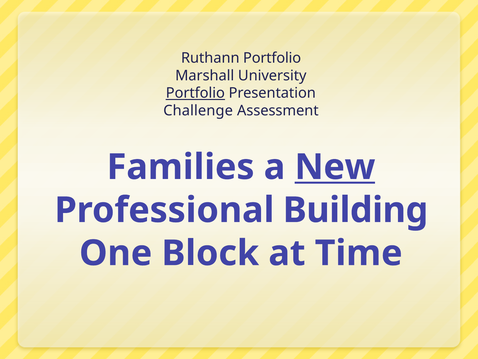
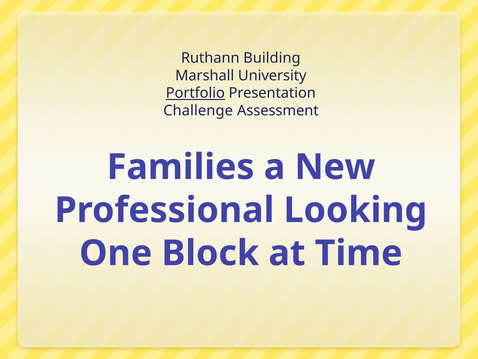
Ruthann Portfolio: Portfolio -> Building
New underline: present -> none
Building: Building -> Looking
